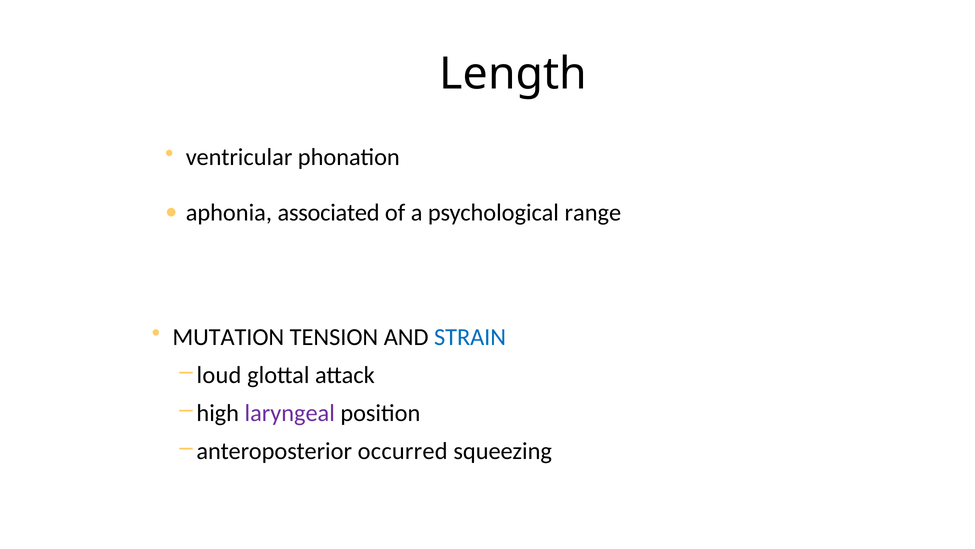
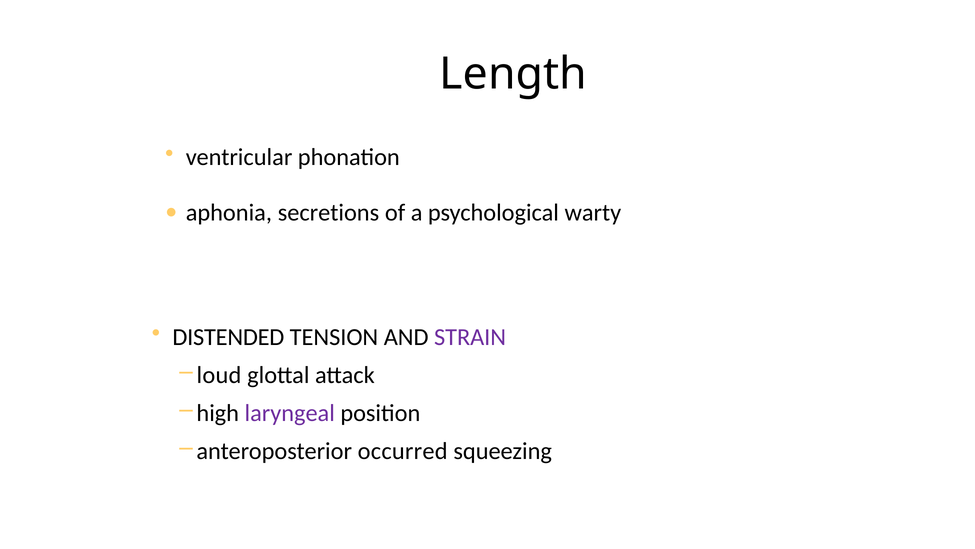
associated: associated -> secretions
range: range -> warty
MUTATION: MUTATION -> DISTENDED
STRAIN colour: blue -> purple
